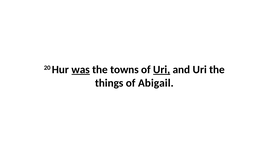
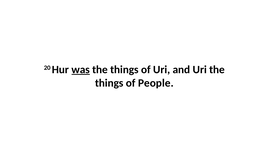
towns at (124, 70): towns -> things
Uri at (162, 70) underline: present -> none
Abigail: Abigail -> People
